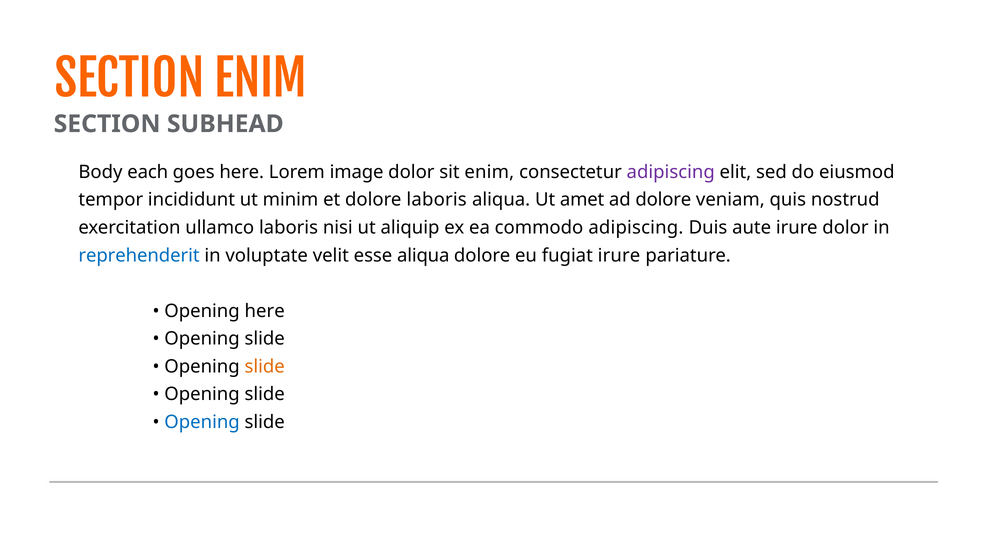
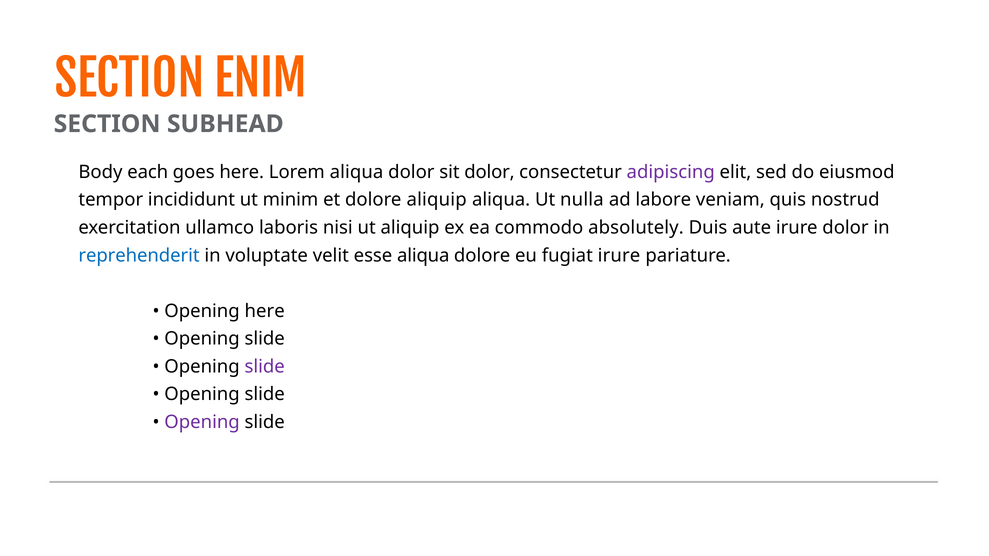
Lorem image: image -> aliqua
sit enim: enim -> dolor
dolore laboris: laboris -> aliquip
amet: amet -> nulla
ad dolore: dolore -> labore
commodo adipiscing: adipiscing -> absolutely
slide at (265, 367) colour: orange -> purple
Opening at (202, 422) colour: blue -> purple
